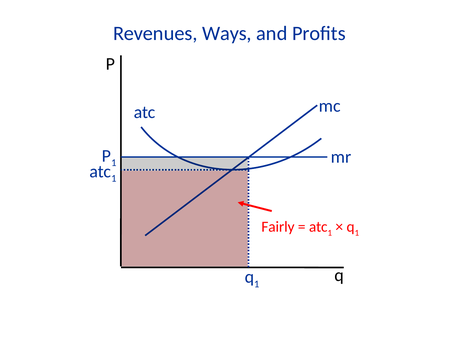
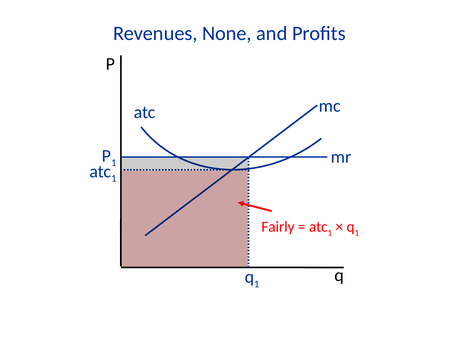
Ways: Ways -> None
